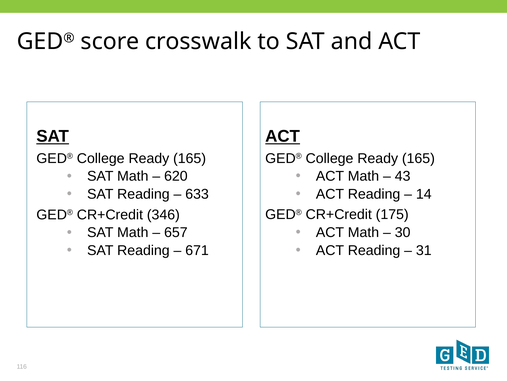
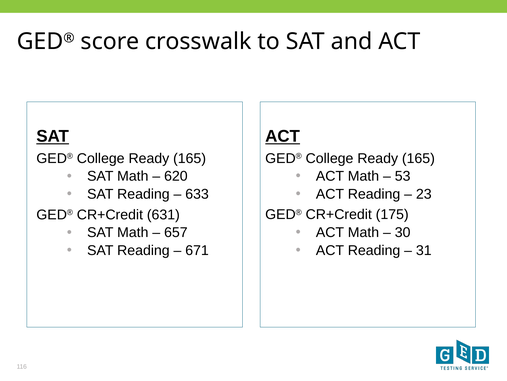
43: 43 -> 53
14: 14 -> 23
346: 346 -> 631
